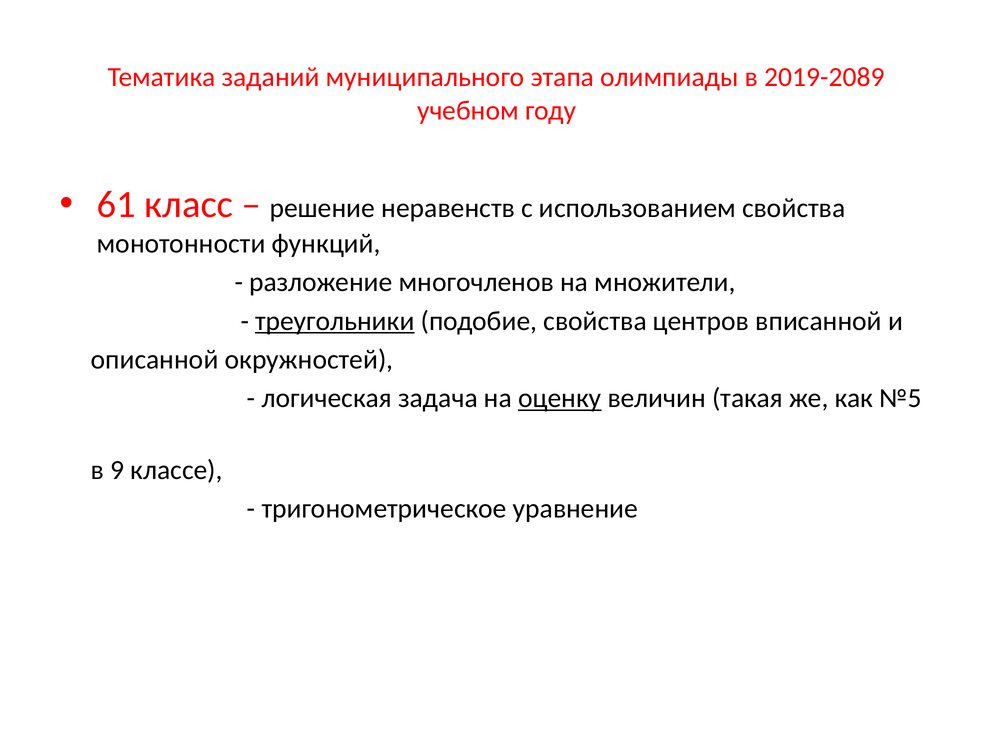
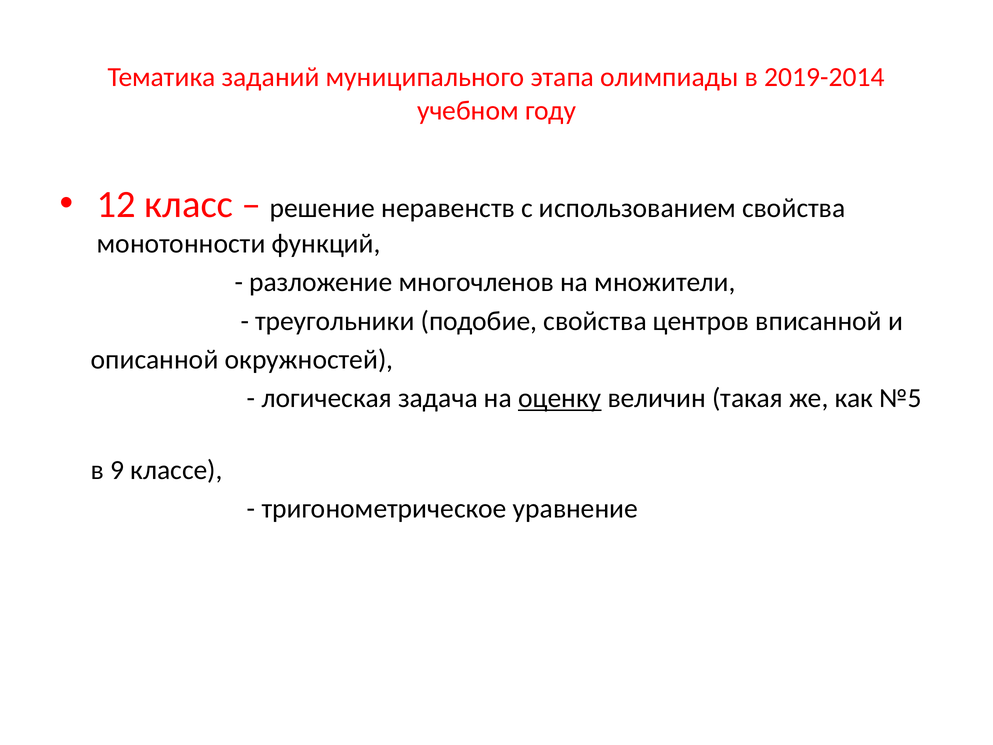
2019-2089: 2019-2089 -> 2019-2014
61: 61 -> 12
треугольники underline: present -> none
